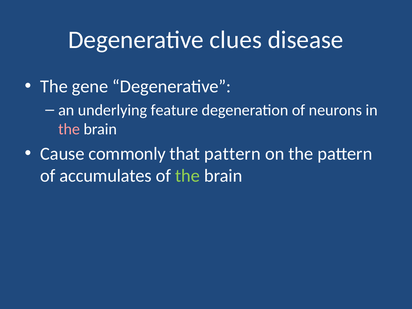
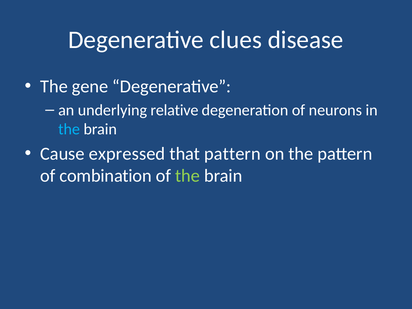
feature: feature -> relative
the at (69, 129) colour: pink -> light blue
commonly: commonly -> expressed
accumulates: accumulates -> combination
